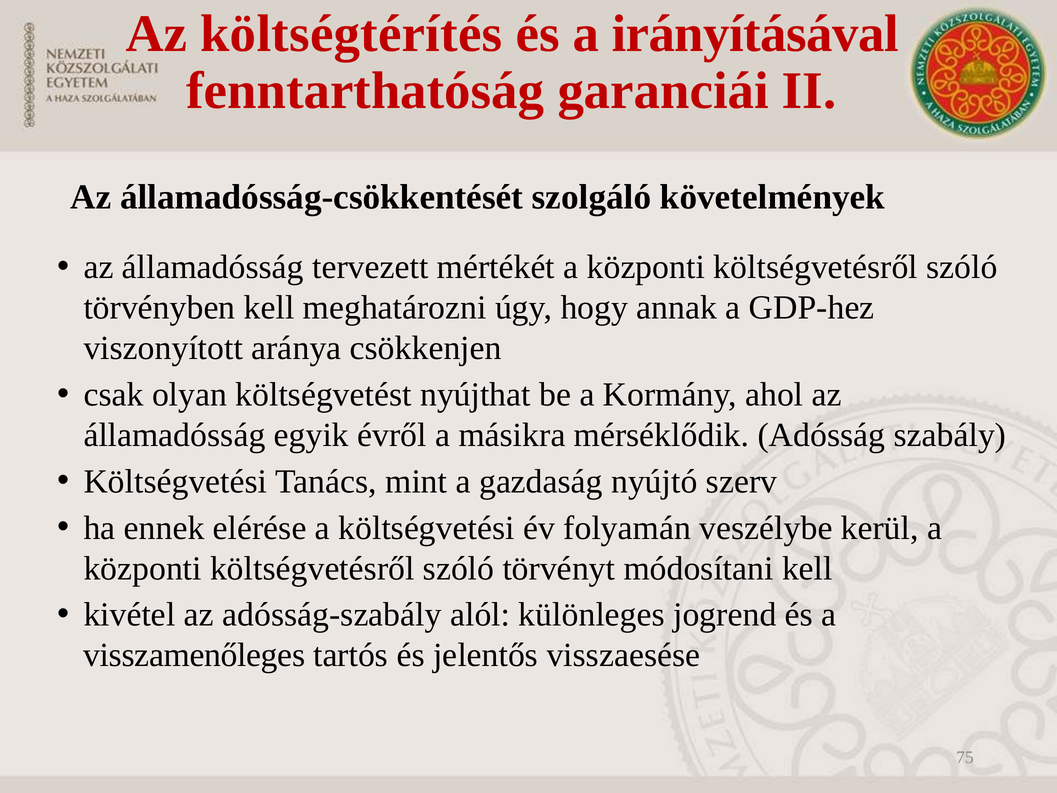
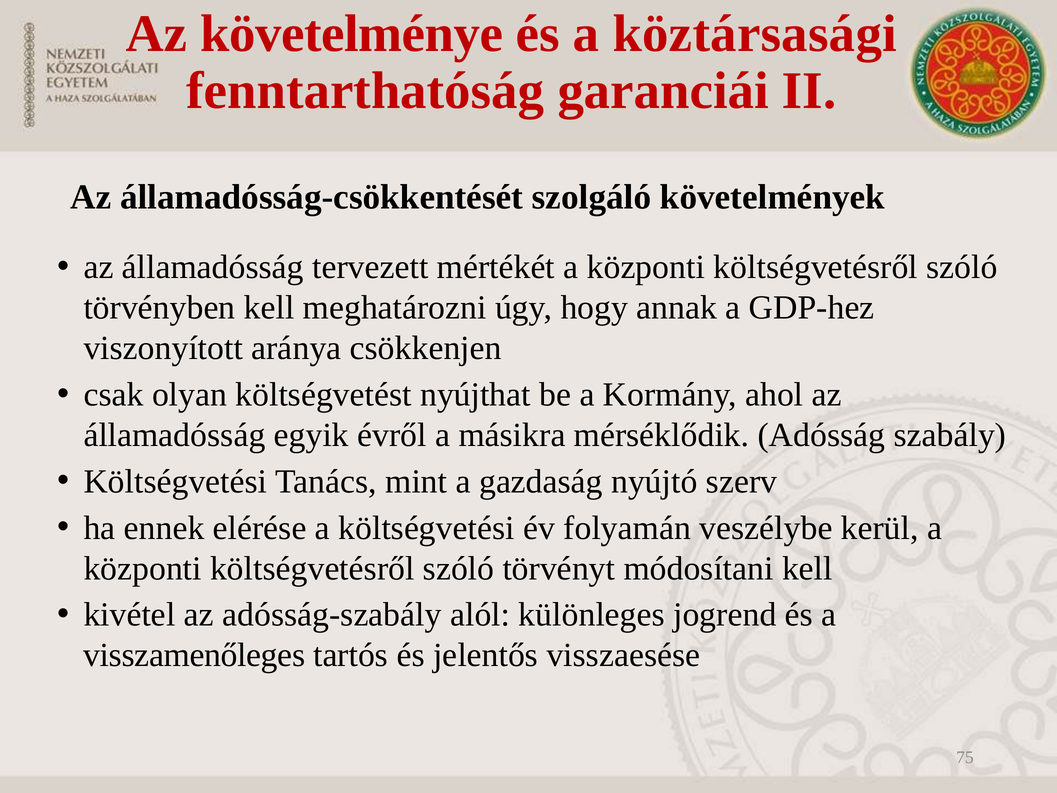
költségtérítés: költségtérítés -> követelménye
irányításával: irányításával -> köztársasági
